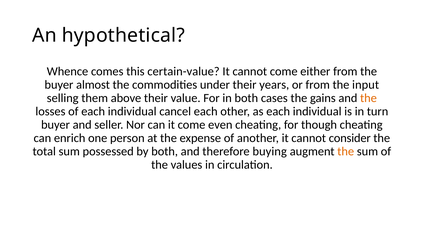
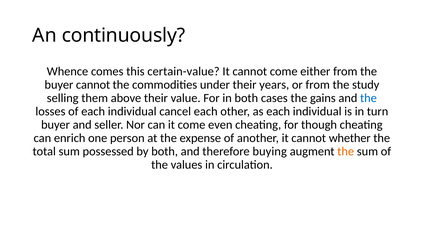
hypothetical: hypothetical -> continuously
buyer almost: almost -> cannot
input: input -> study
the at (368, 98) colour: orange -> blue
consider: consider -> whether
